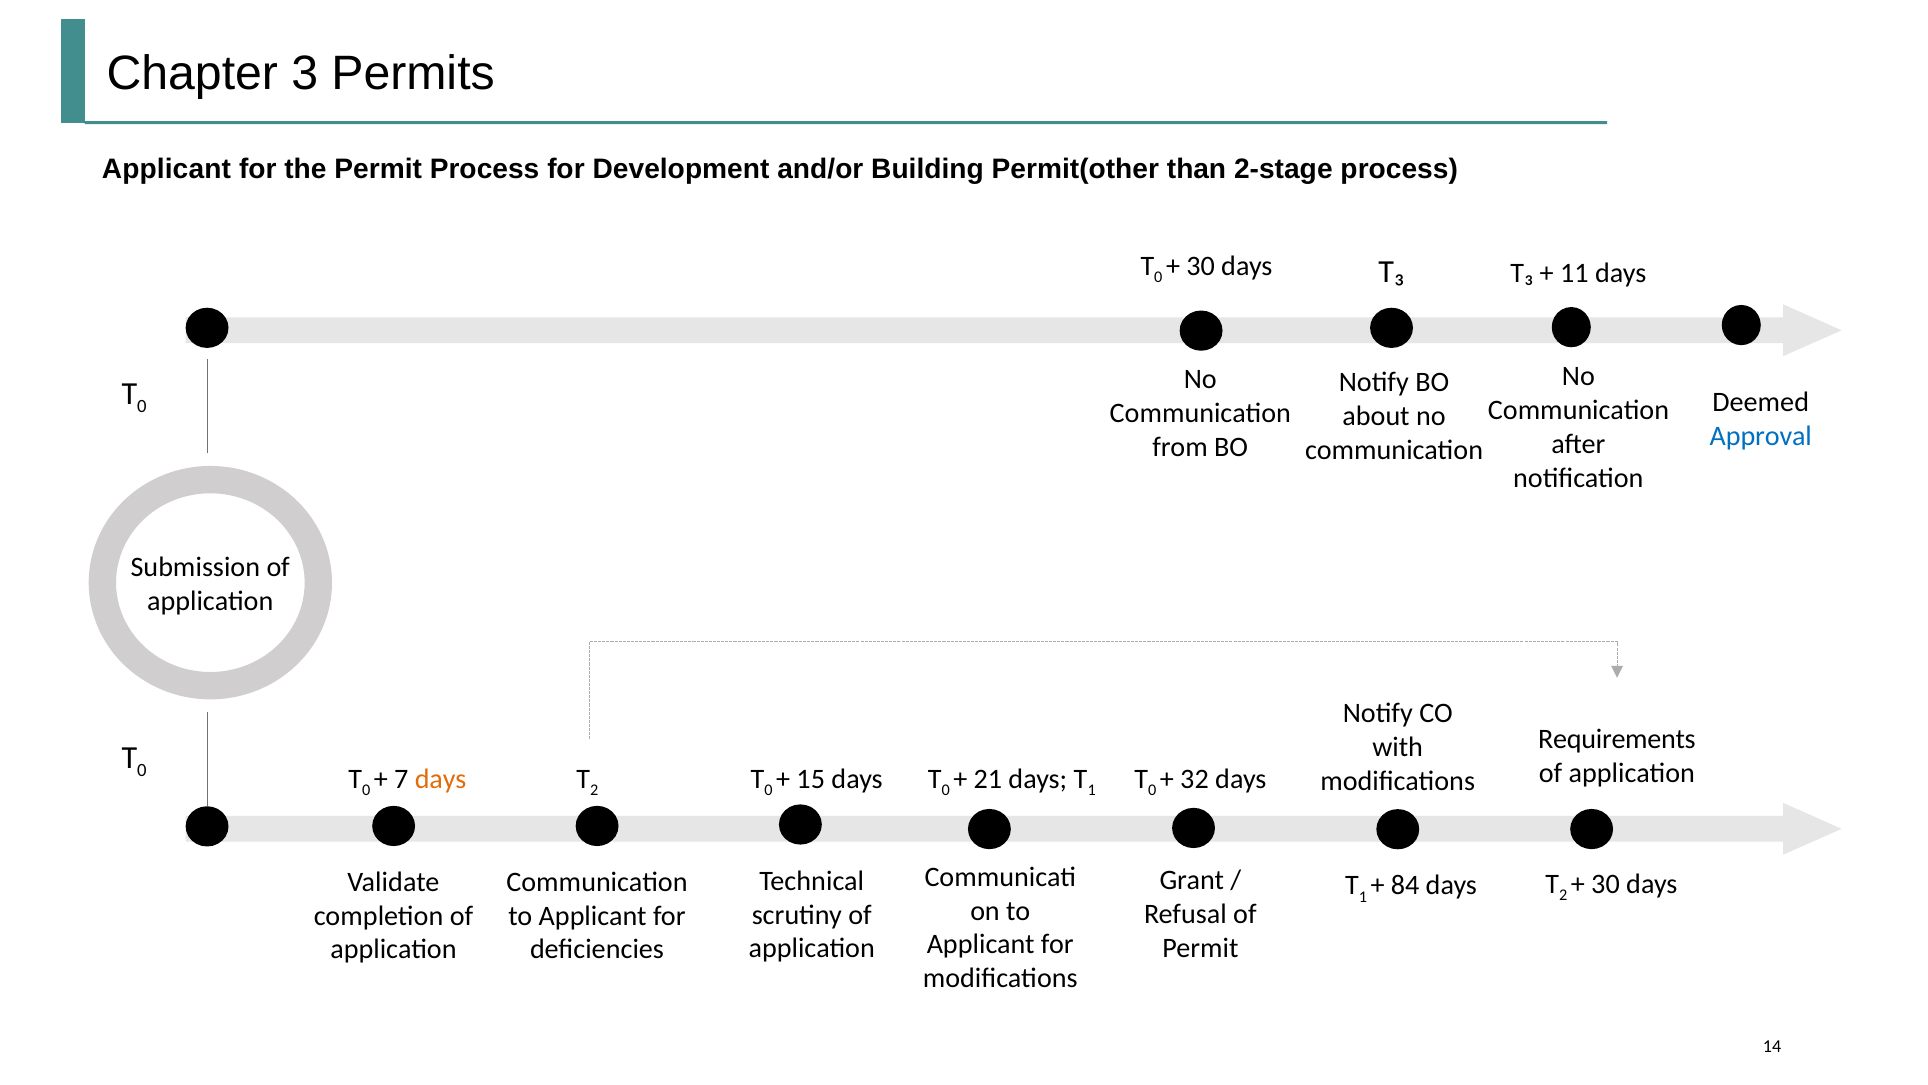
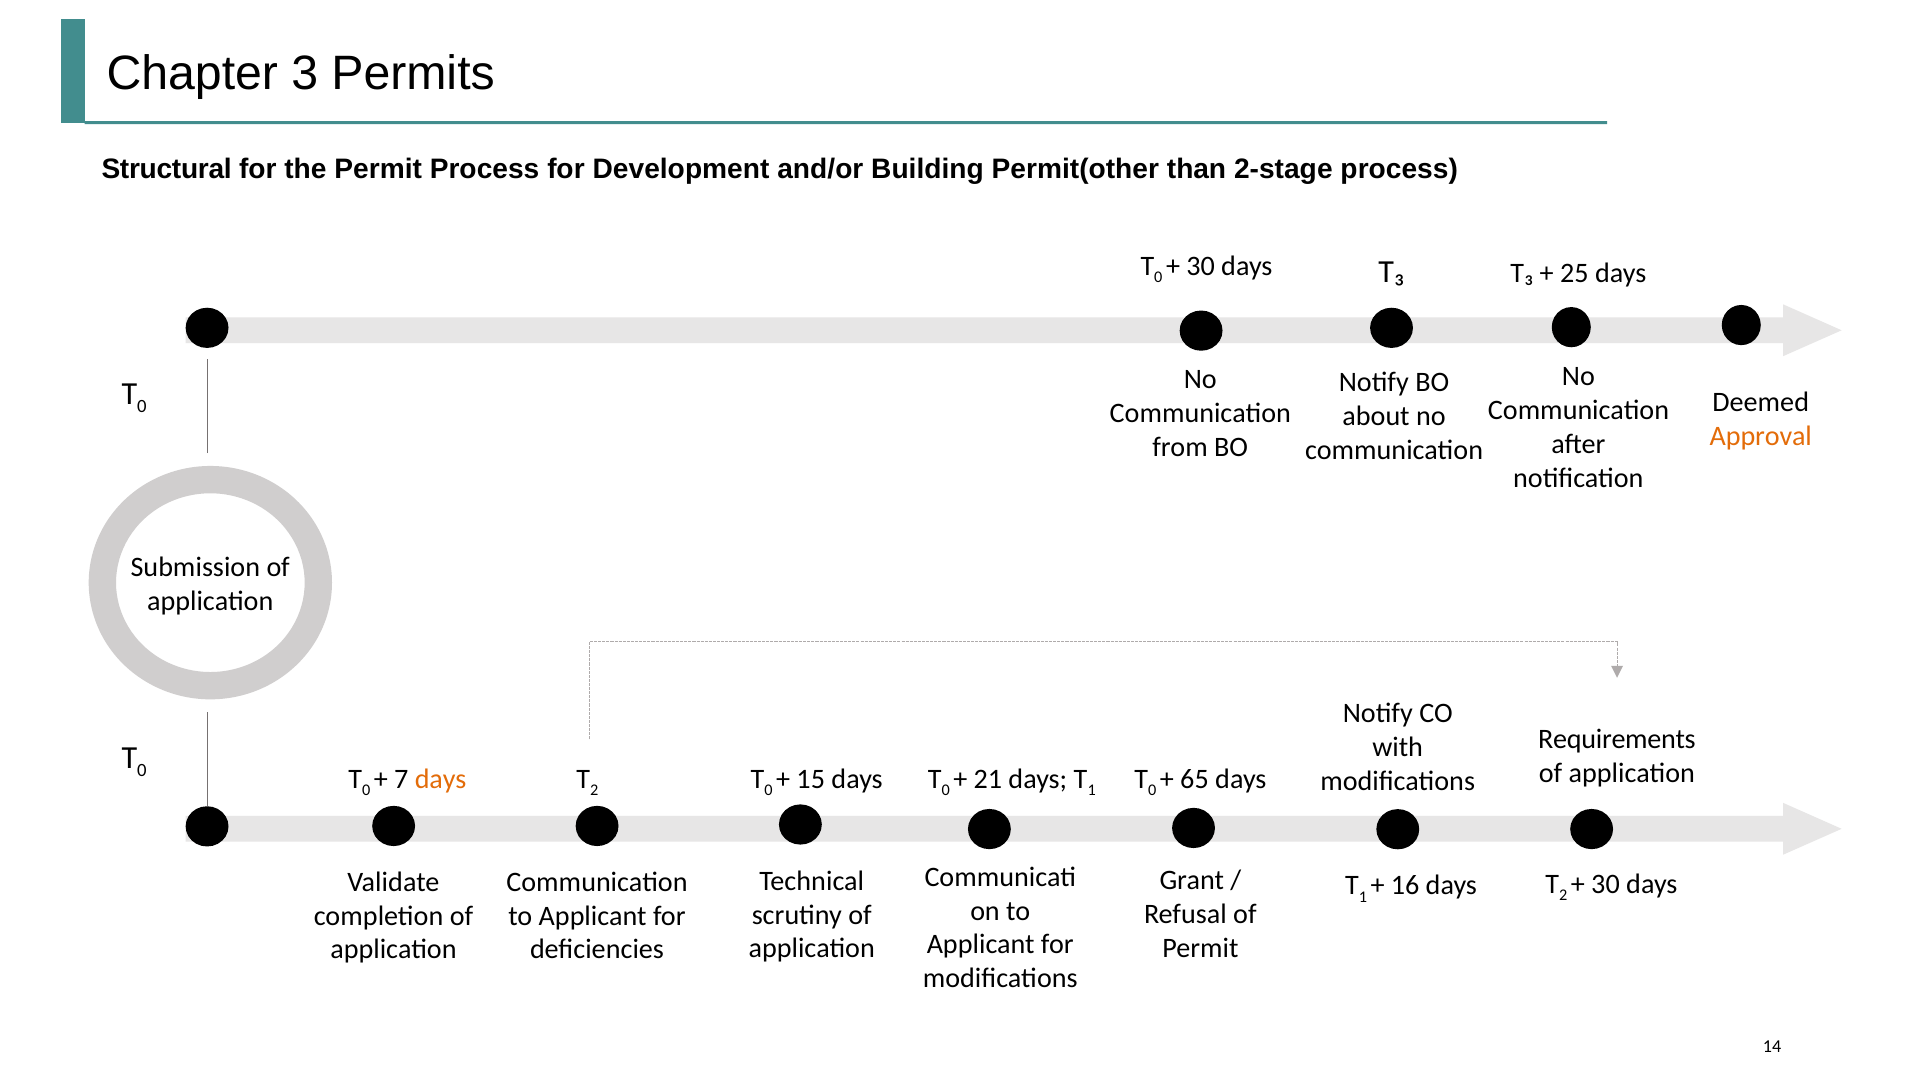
Applicant at (166, 169): Applicant -> Structural
11: 11 -> 25
Approval colour: blue -> orange
32: 32 -> 65
84: 84 -> 16
